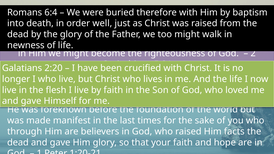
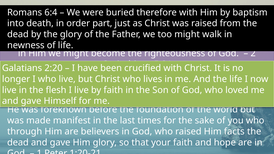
well: well -> part
